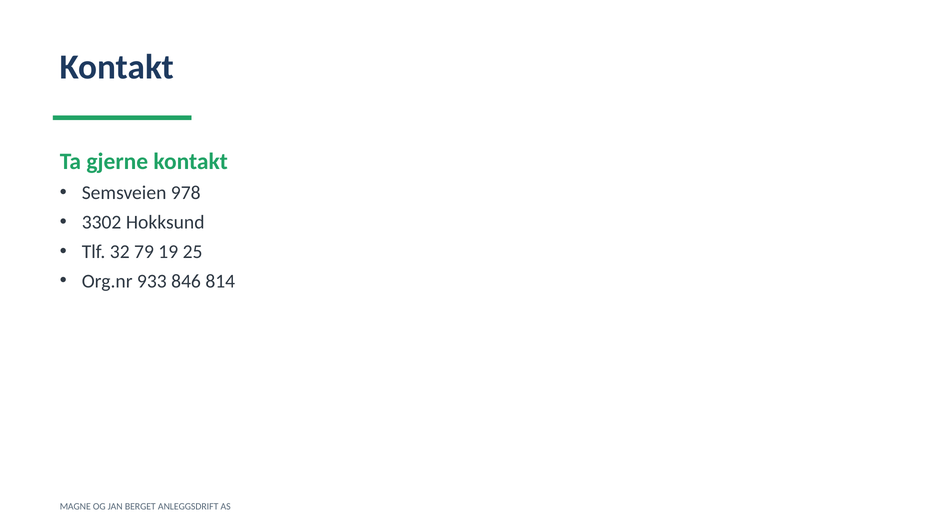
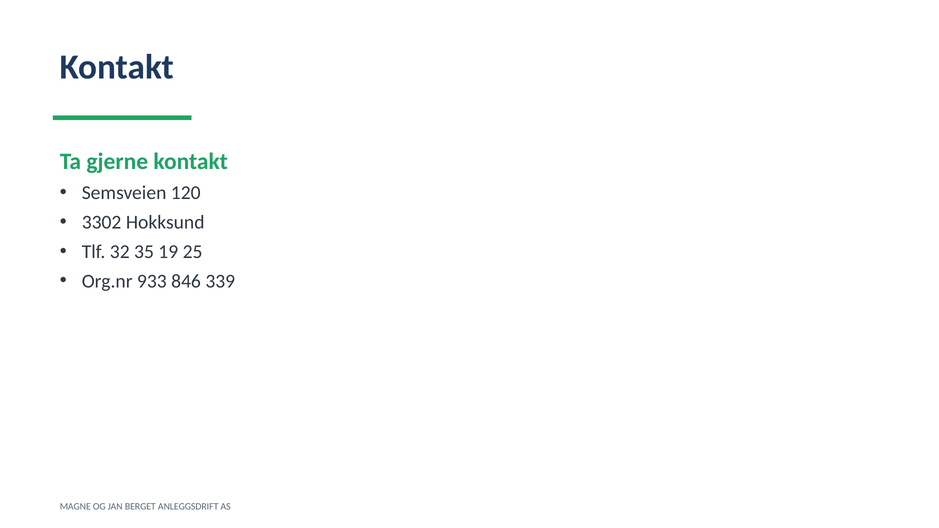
978: 978 -> 120
79: 79 -> 35
814: 814 -> 339
